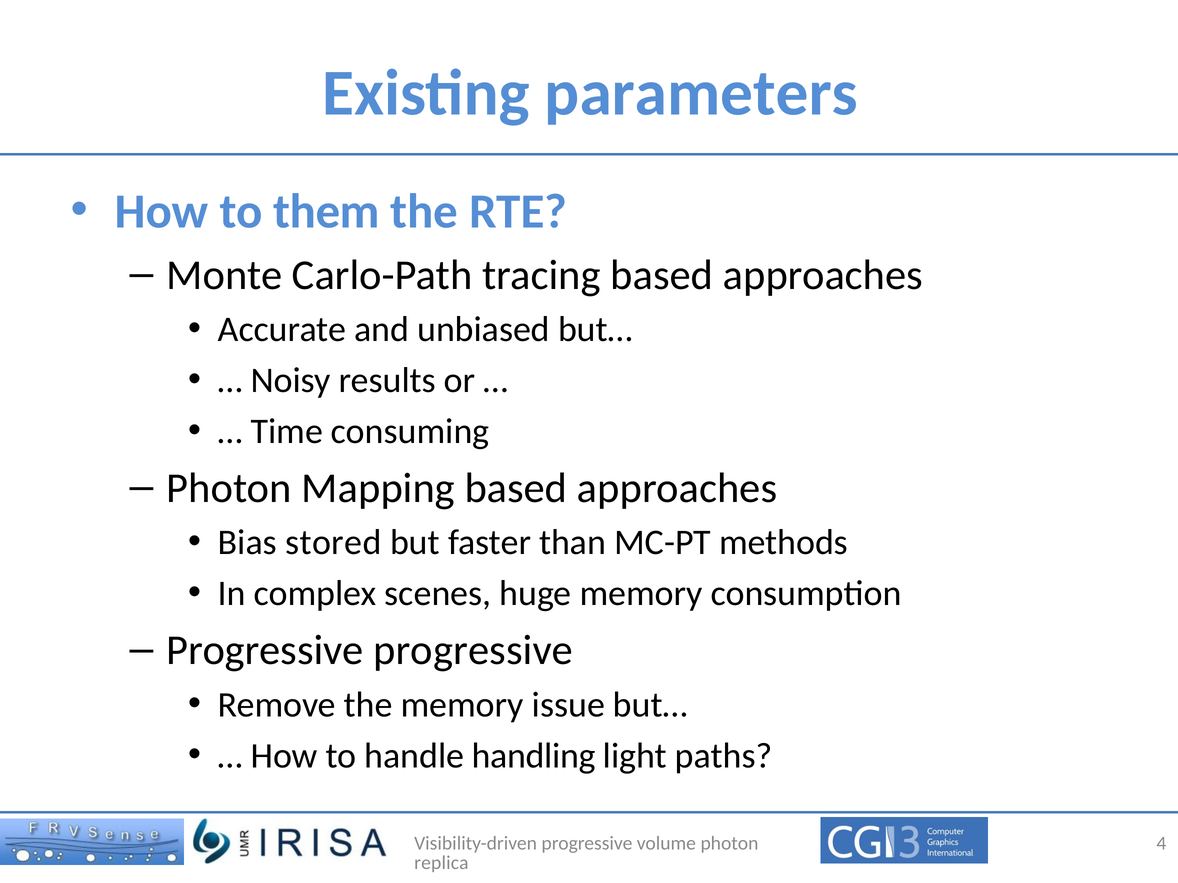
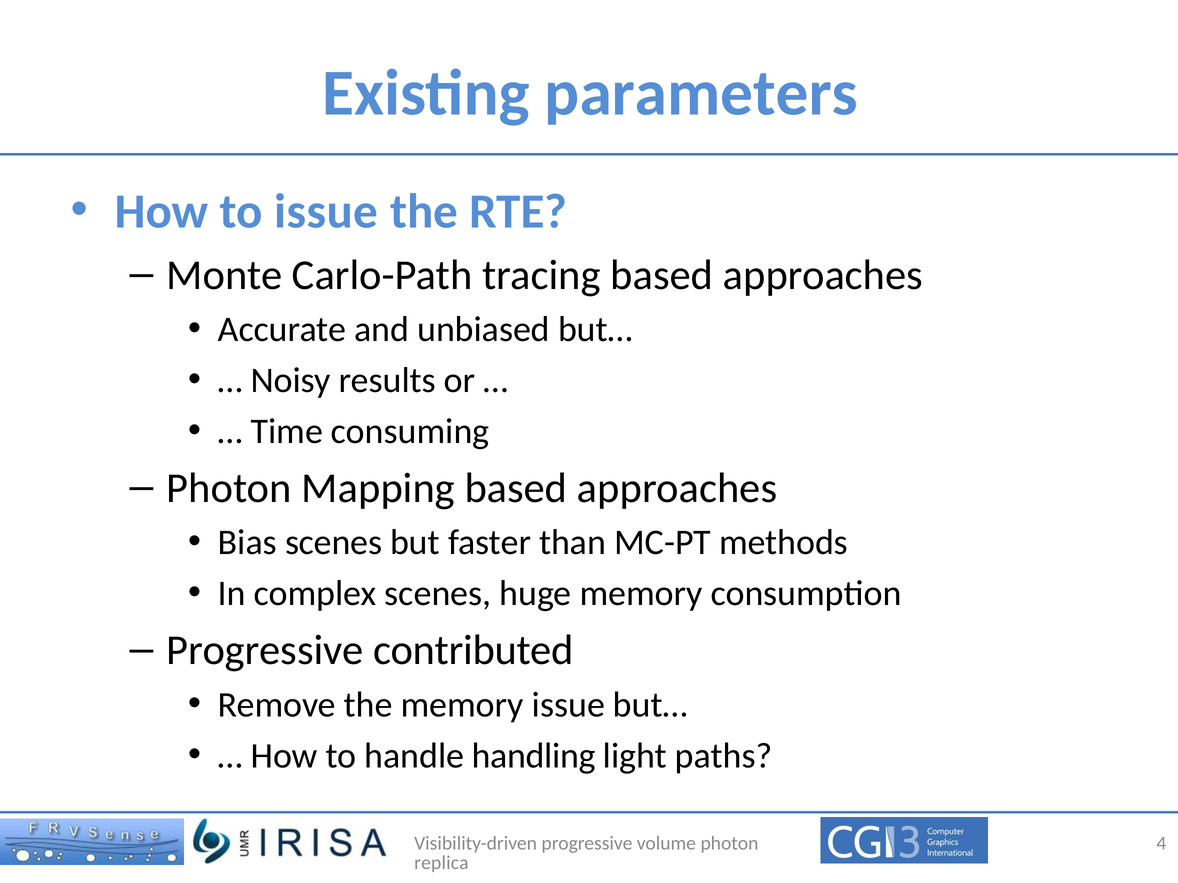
to them: them -> issue
Bias stored: stored -> scenes
Progressive progressive: progressive -> contributed
